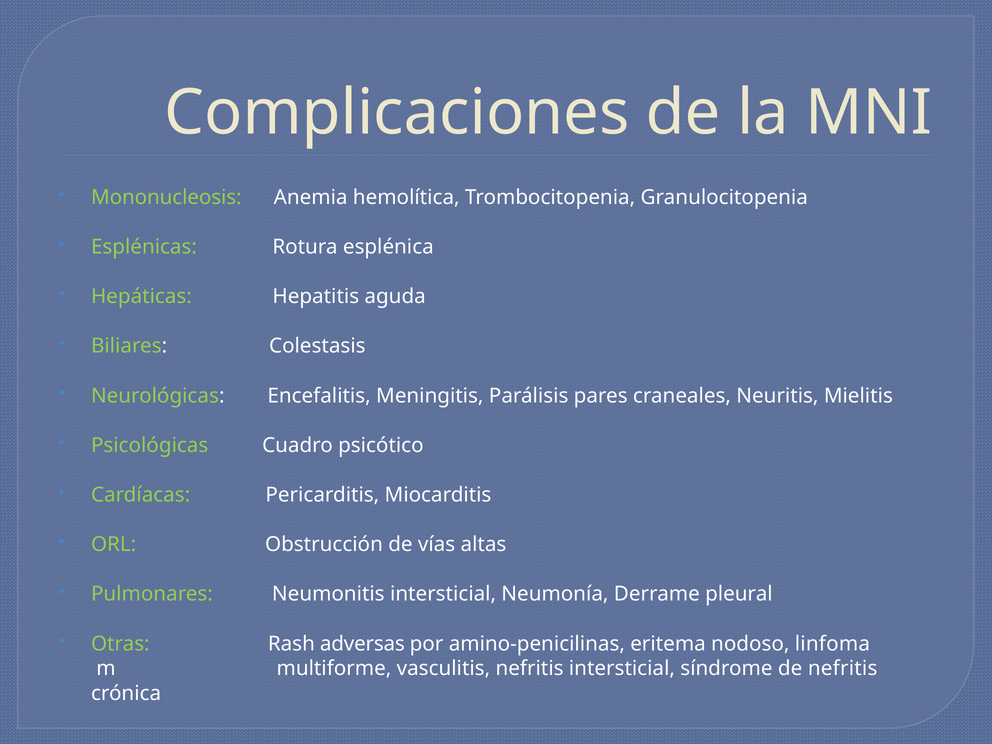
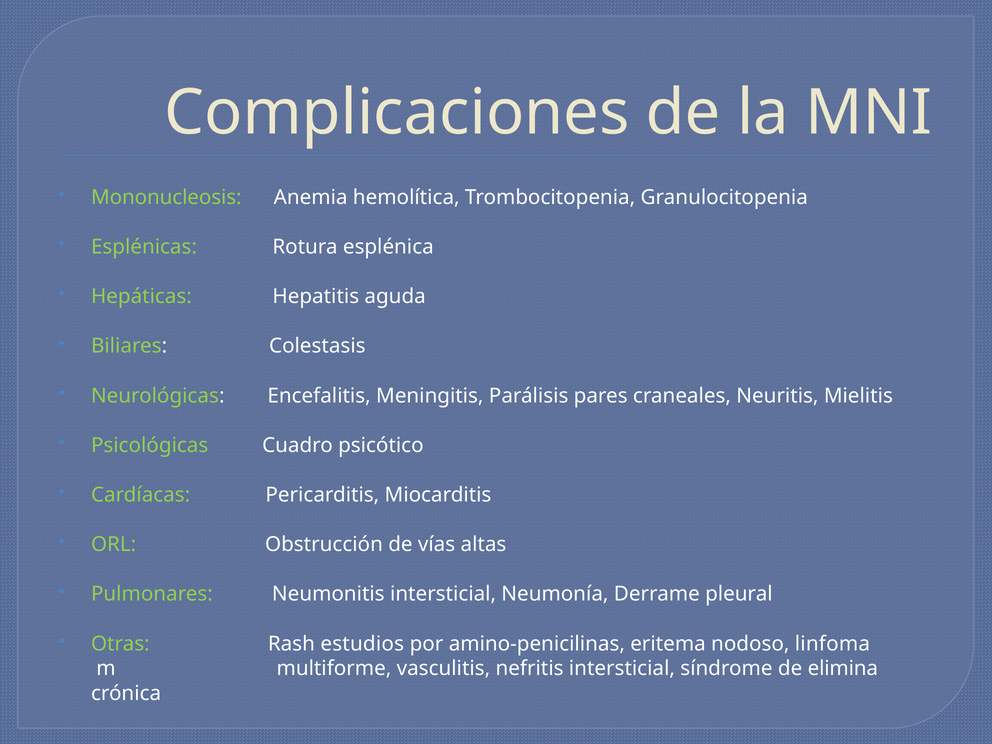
adversas: adversas -> estudios
de nefritis: nefritis -> elimina
